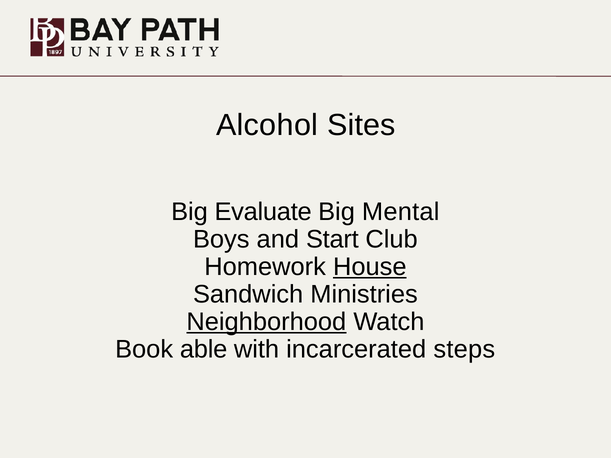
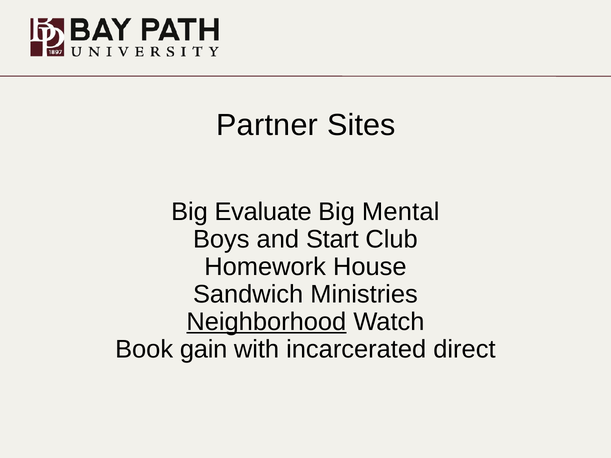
Alcohol: Alcohol -> Partner
House underline: present -> none
able: able -> gain
steps: steps -> direct
